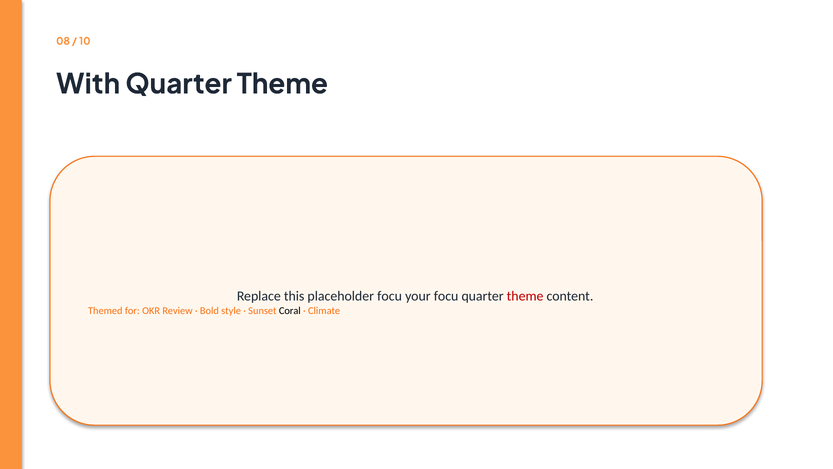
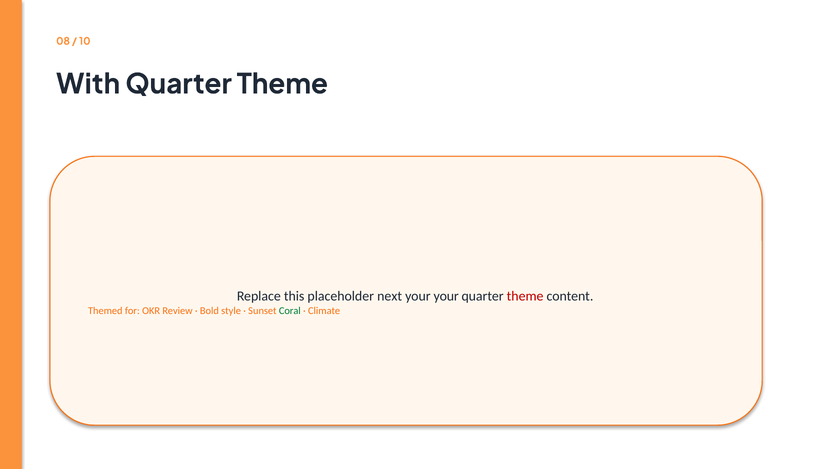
placeholder focu: focu -> next
your focu: focu -> your
Coral colour: black -> green
